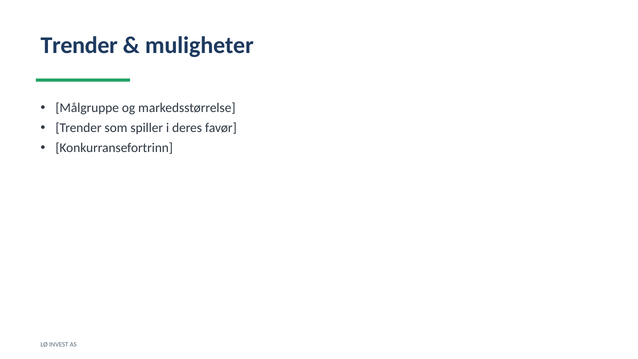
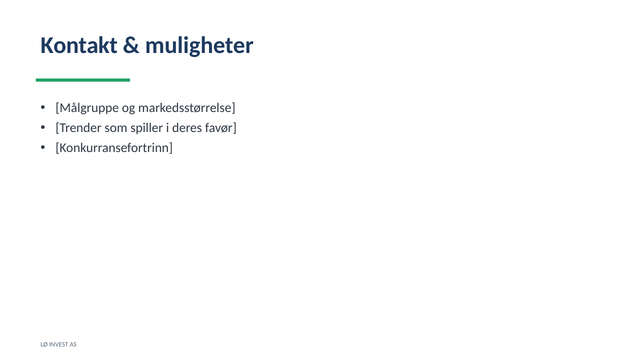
Trender at (79, 46): Trender -> Kontakt
